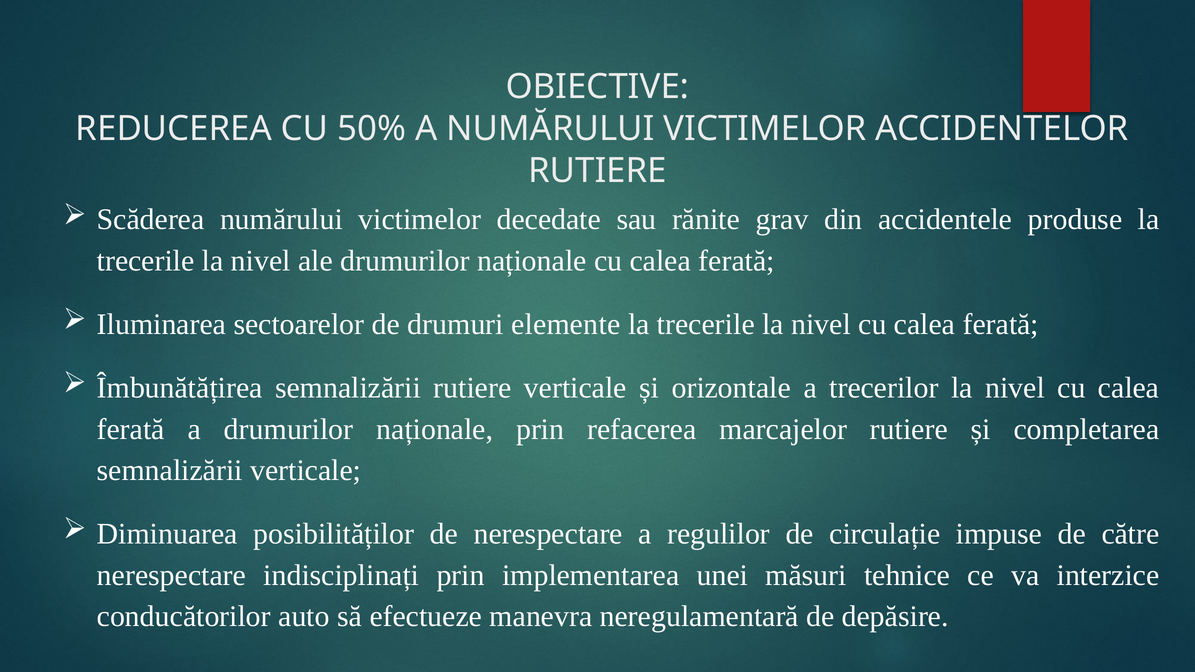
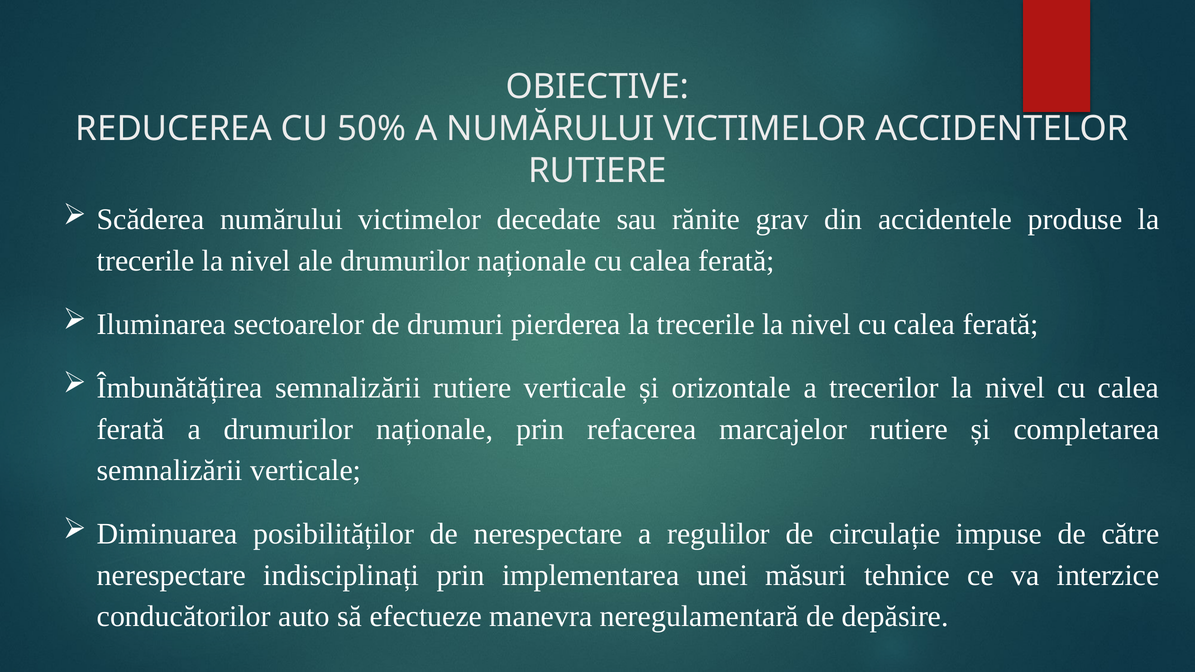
elemente: elemente -> pierderea
